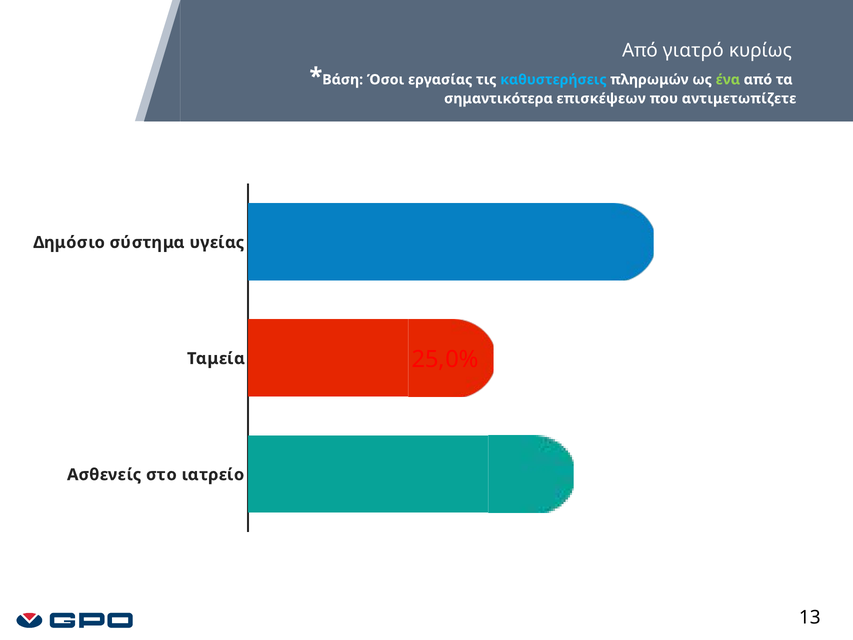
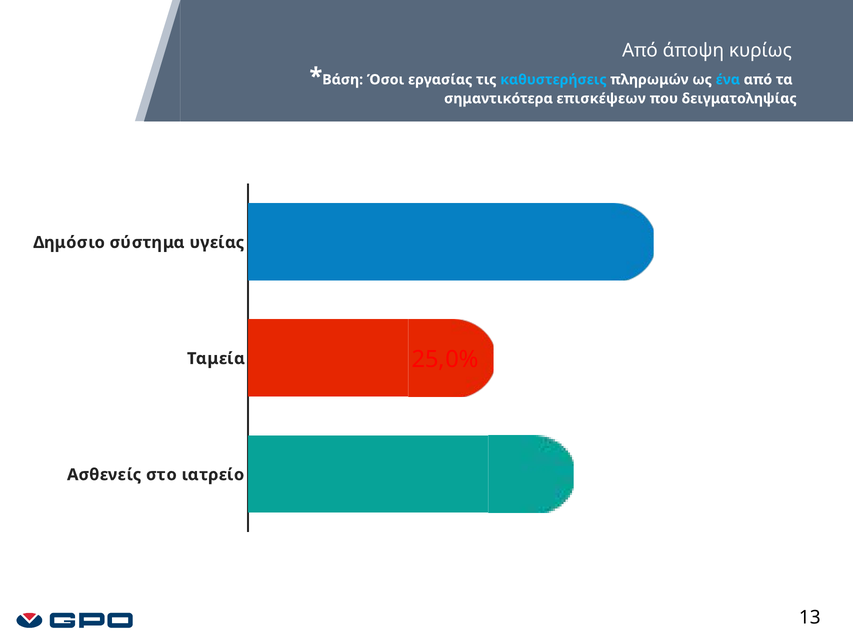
γιατρό: γιατρό -> άποψη
ένα colour: light green -> light blue
αντιμετωπίζετε: αντιμετωπίζετε -> δειγματοληψίας
